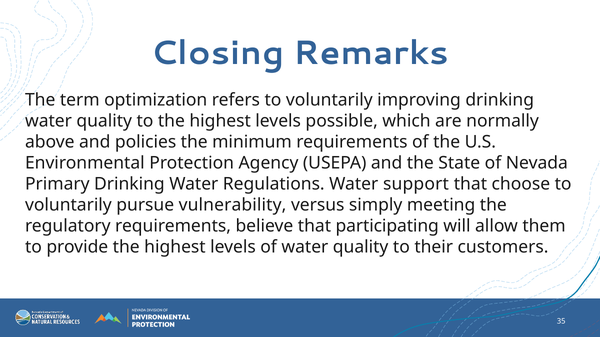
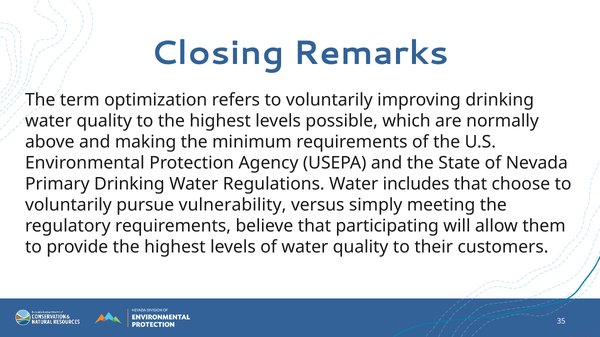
policies: policies -> making
support: support -> includes
